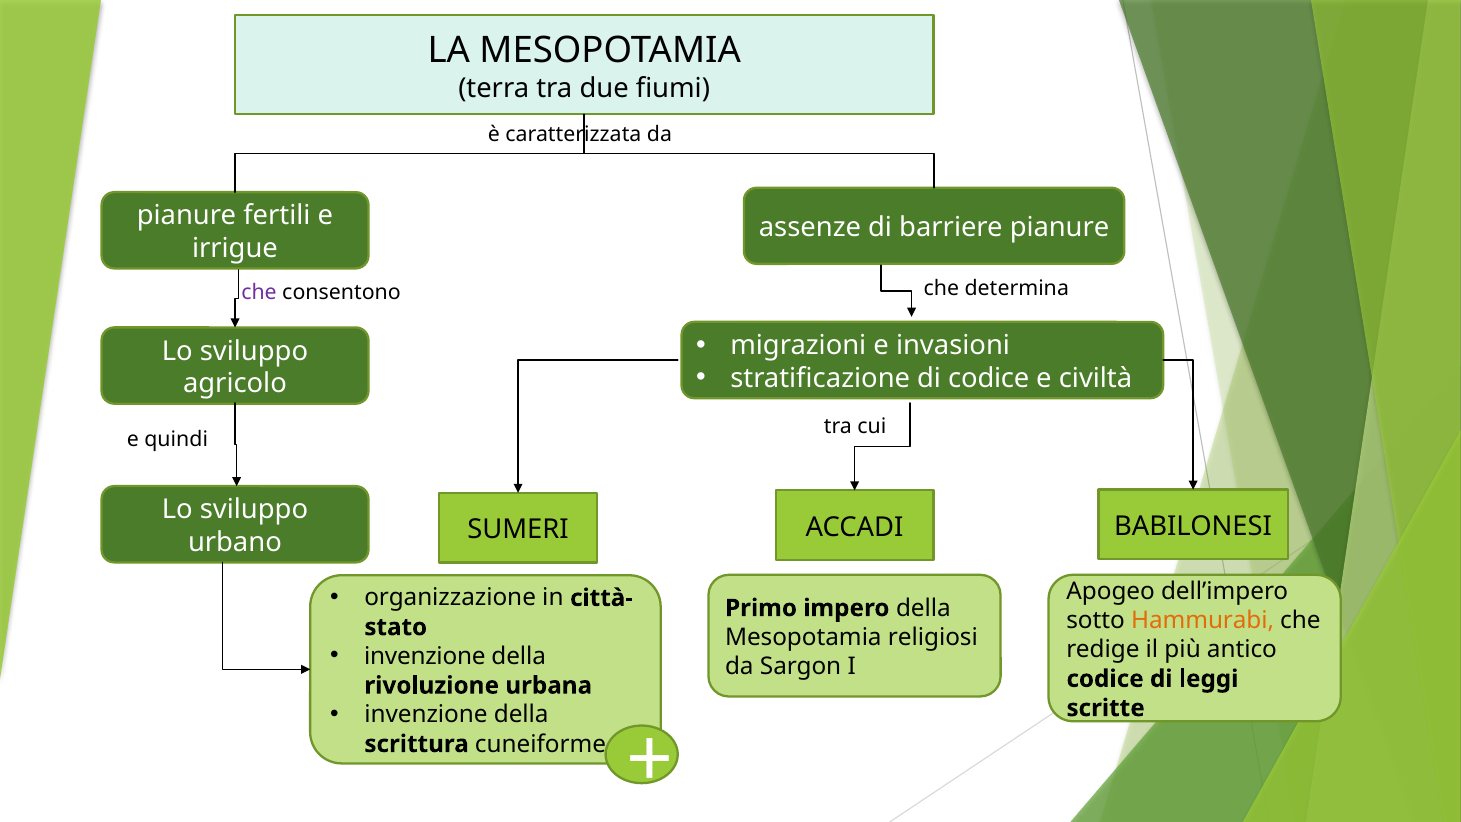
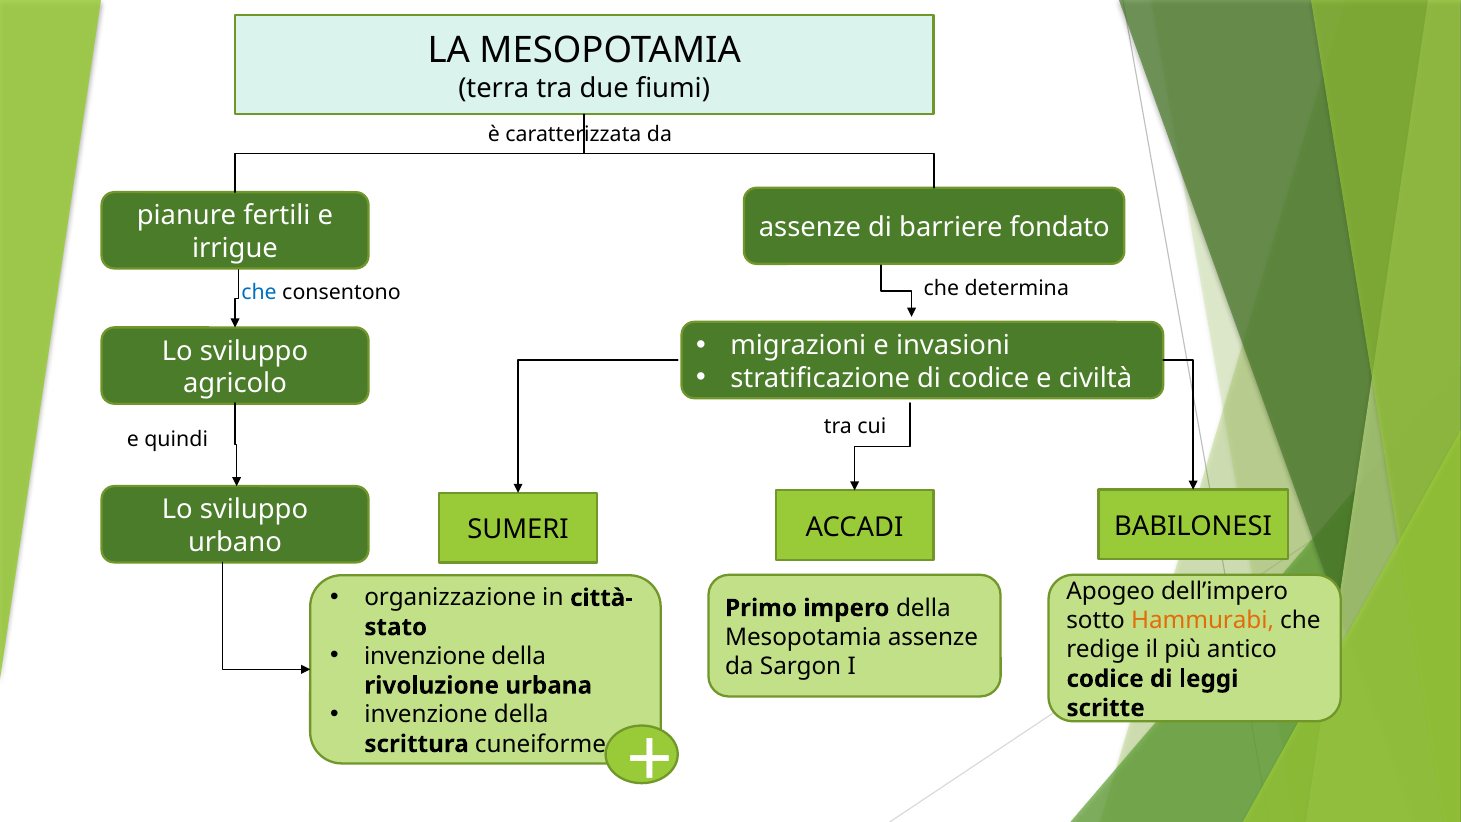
barriere pianure: pianure -> fondato
che at (259, 293) colour: purple -> blue
Mesopotamia religiosi: religiosi -> assenze
